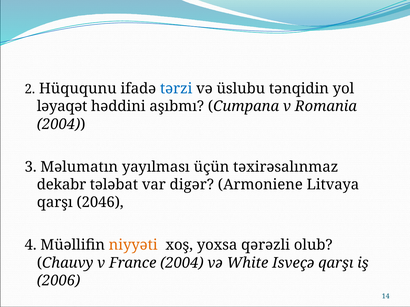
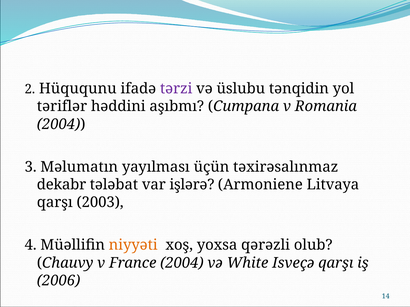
tərzi colour: blue -> purple
ləyaqət: ləyaqət -> təriflər
digər: digər -> işlərə
2046: 2046 -> 2003
